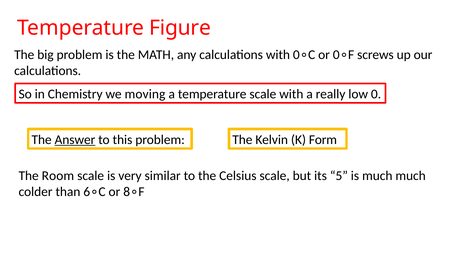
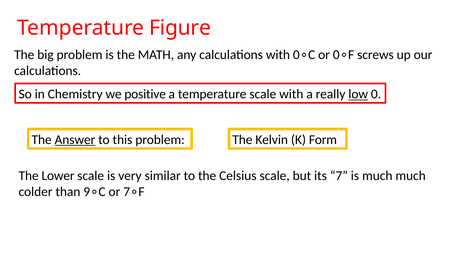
moving: moving -> positive
low underline: none -> present
Room: Room -> Lower
its 5: 5 -> 7
6: 6 -> 9
or 8: 8 -> 7
